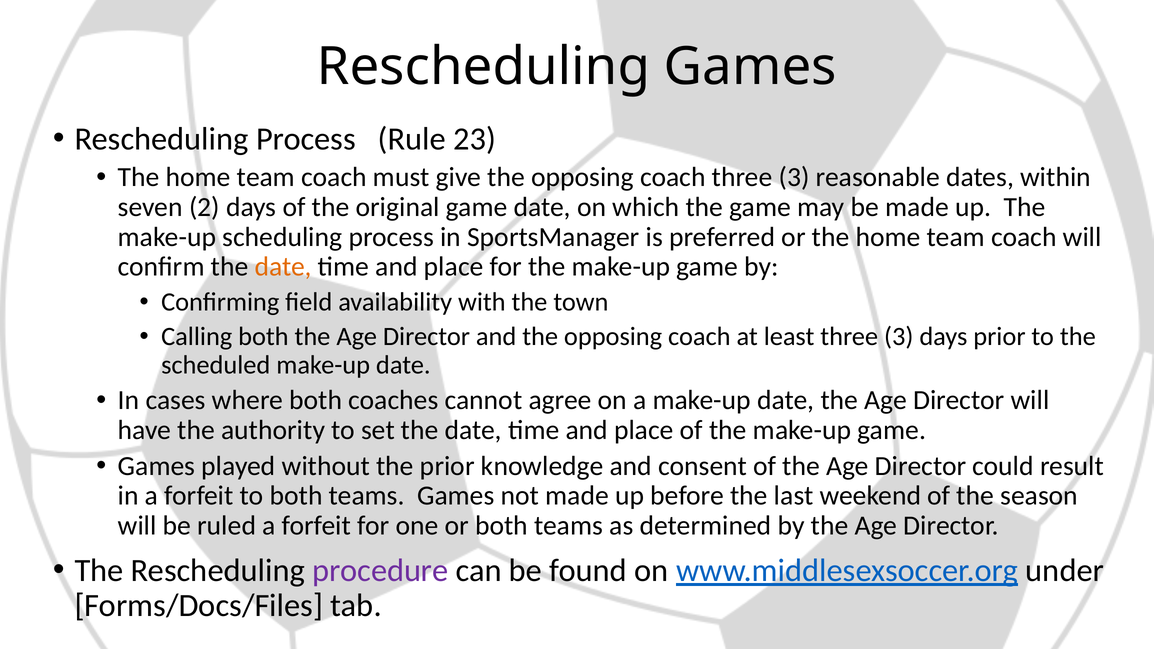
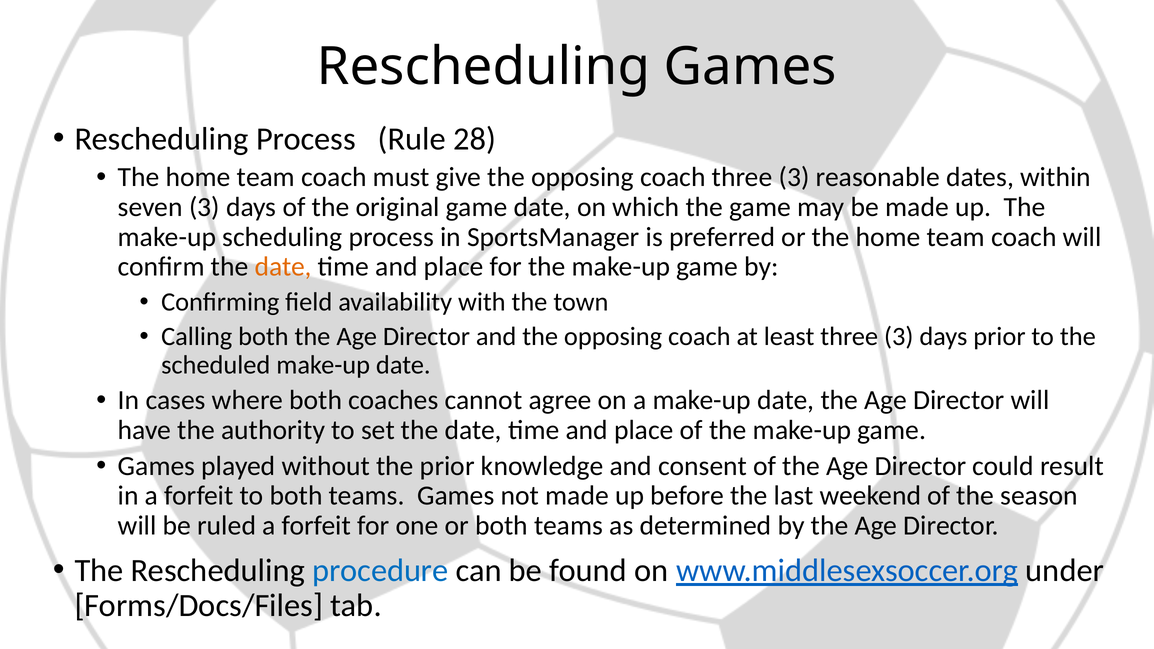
23: 23 -> 28
seven 2: 2 -> 3
procedure colour: purple -> blue
